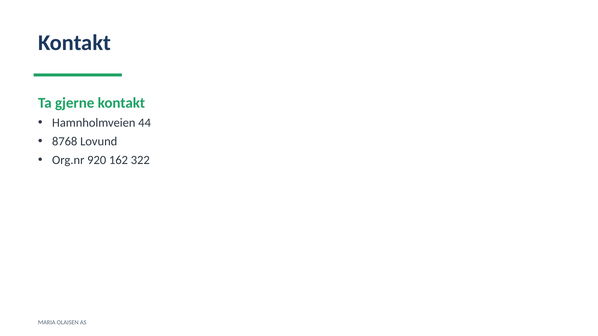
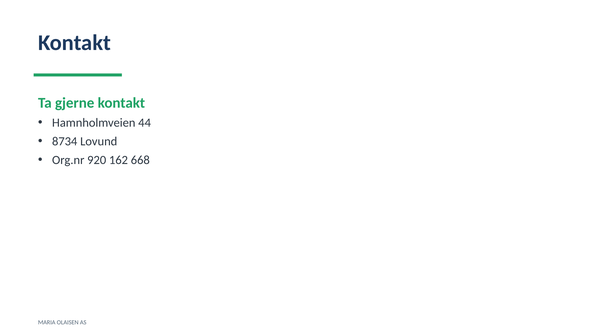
8768: 8768 -> 8734
322: 322 -> 668
